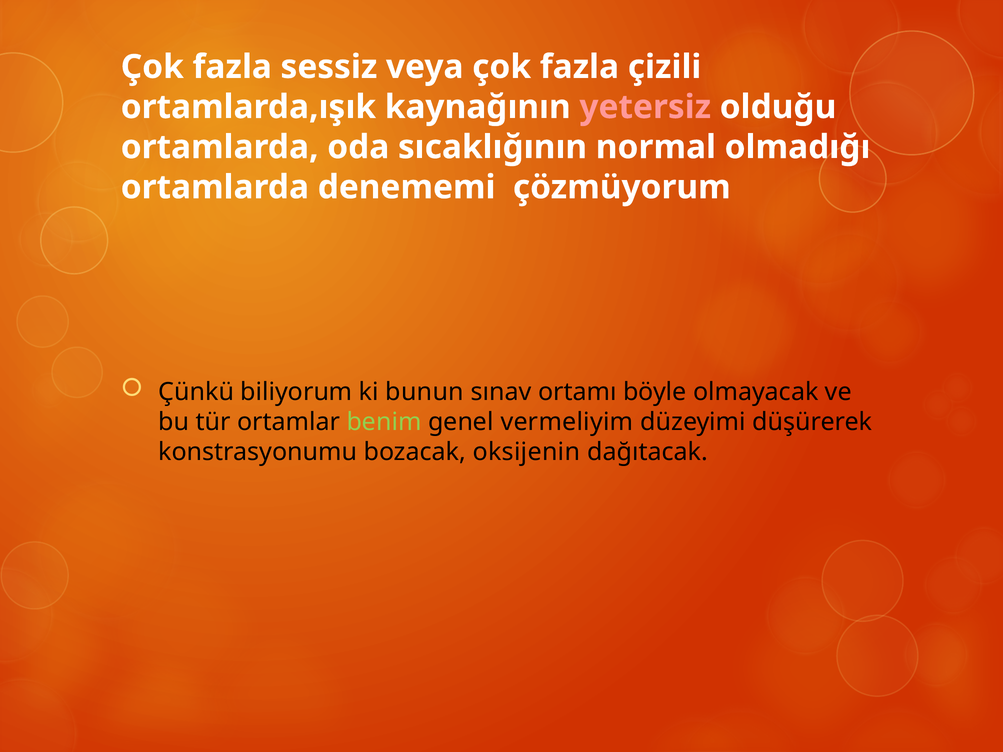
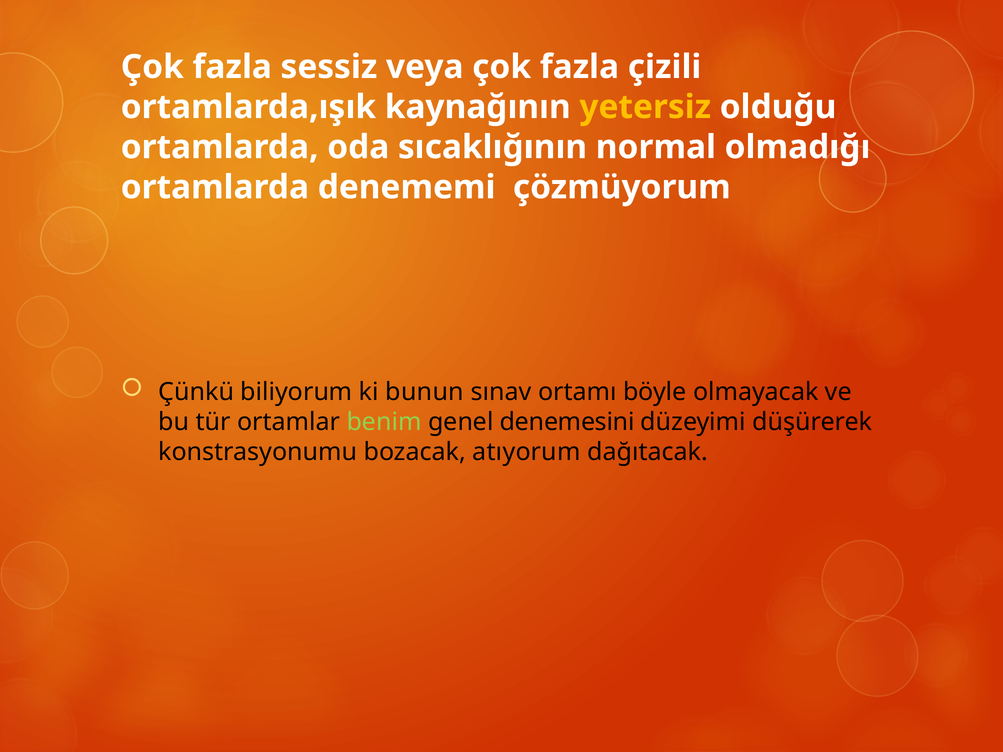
yetersiz colour: pink -> yellow
vermeliyim: vermeliyim -> denemesini
oksijenin: oksijenin -> atıyorum
